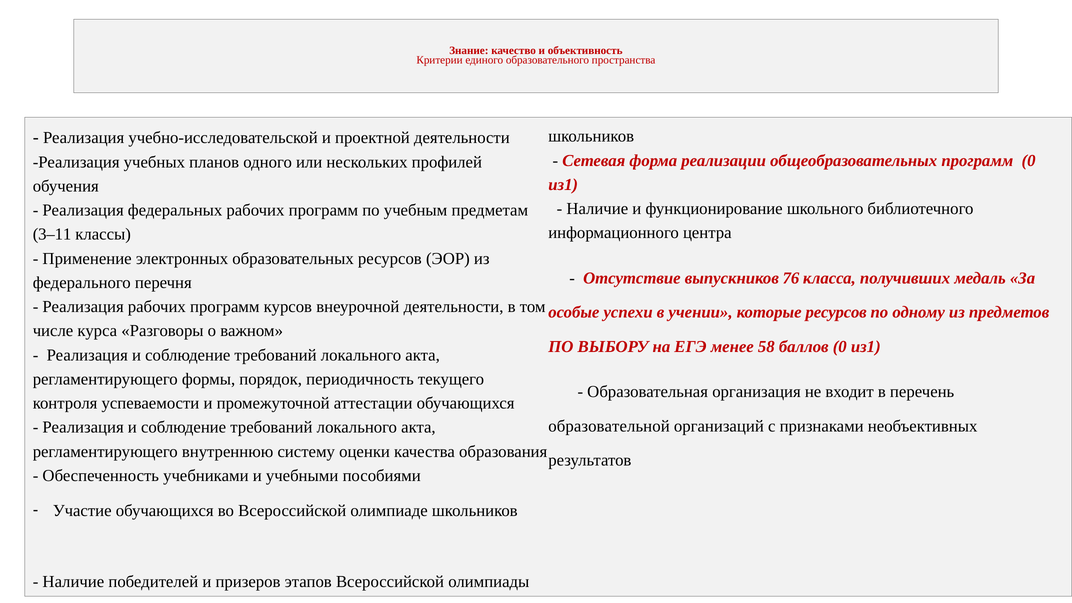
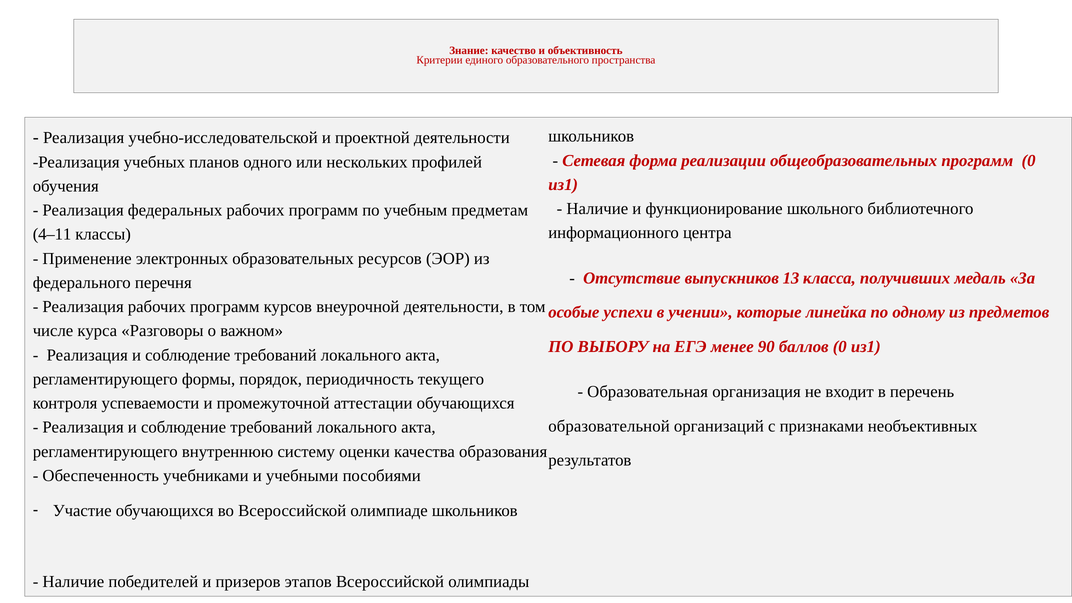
3‒11: 3‒11 -> 4‒11
76: 76 -> 13
которые ресурсов: ресурсов -> линейка
58: 58 -> 90
